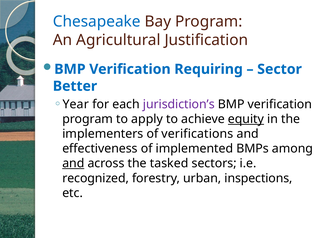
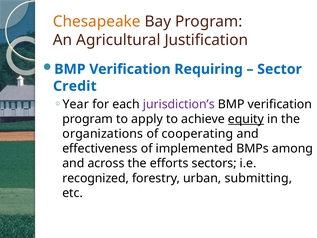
Chesapeake colour: blue -> orange
Better: Better -> Credit
implementers: implementers -> organizations
verifications: verifications -> cooperating
and at (73, 163) underline: present -> none
tasked: tasked -> efforts
inspections: inspections -> submitting
